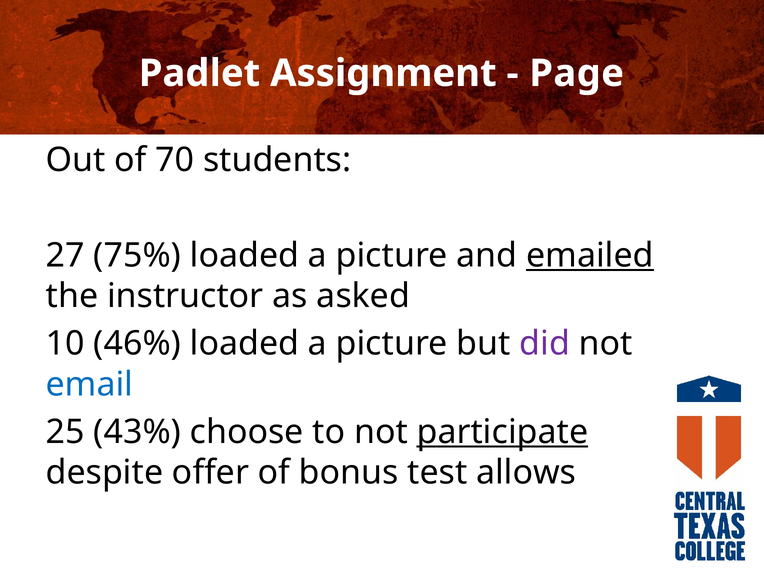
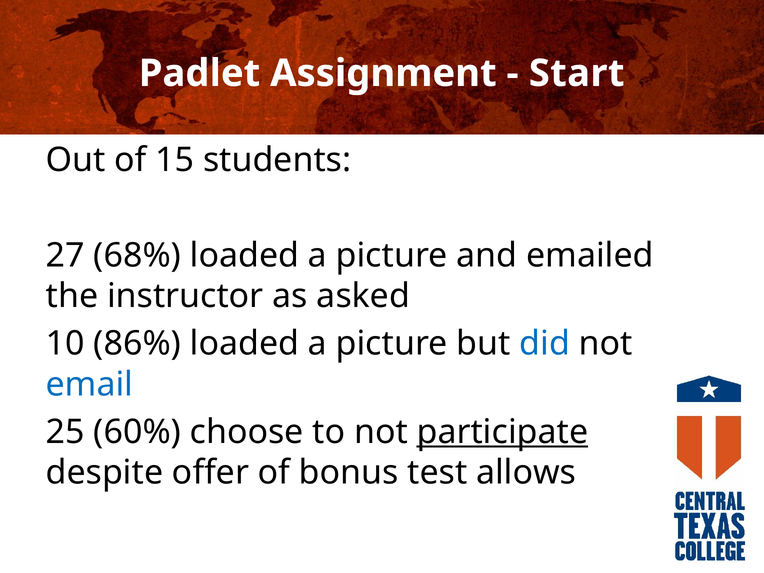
Page: Page -> Start
70: 70 -> 15
75%: 75% -> 68%
emailed underline: present -> none
46%: 46% -> 86%
did colour: purple -> blue
43%: 43% -> 60%
